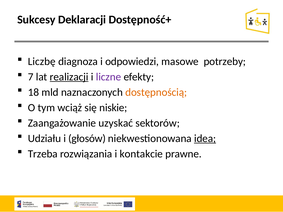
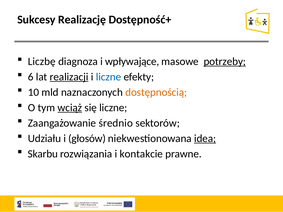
Deklaracji: Deklaracji -> Realizację
odpowiedzi: odpowiedzi -> wpływające
potrzeby underline: none -> present
7: 7 -> 6
liczne at (109, 77) colour: purple -> blue
18: 18 -> 10
wciąż underline: none -> present
się niskie: niskie -> liczne
uzyskać: uzyskać -> średnio
Trzeba: Trzeba -> Skarbu
